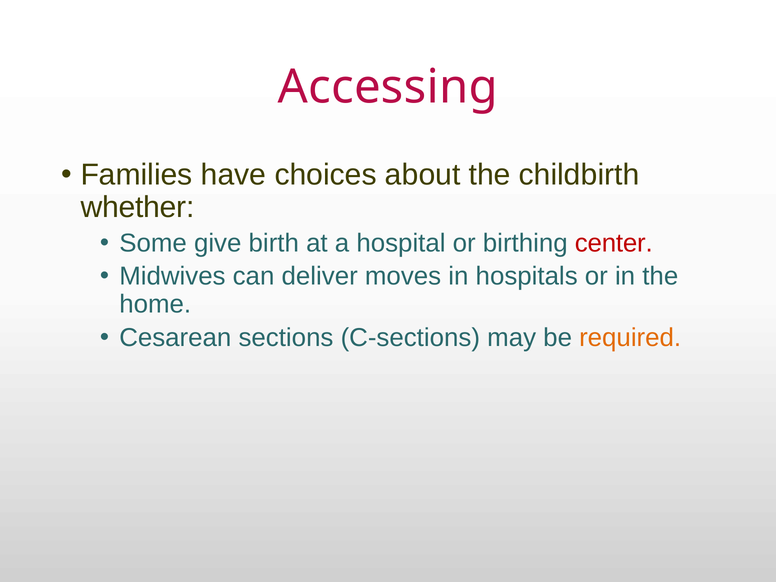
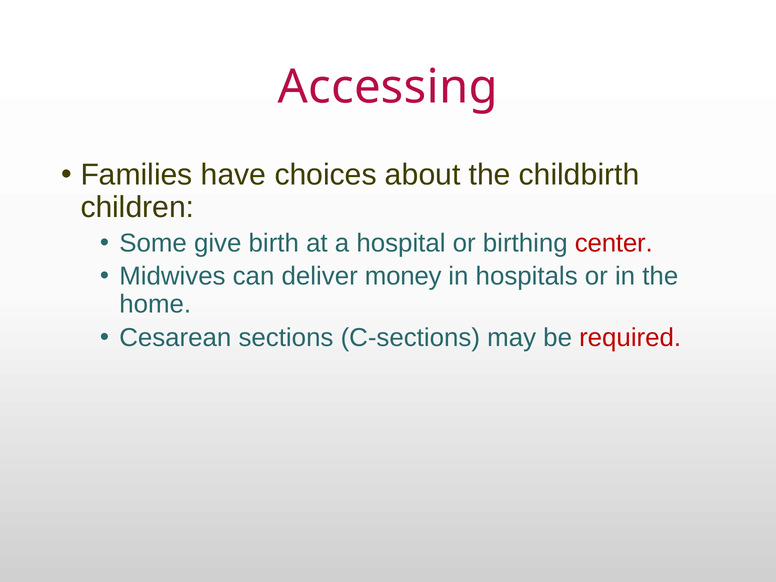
whether: whether -> children
moves: moves -> money
required colour: orange -> red
